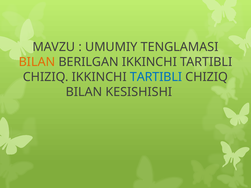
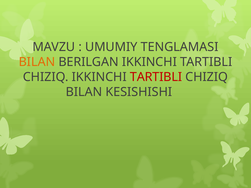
TARTIBLI at (156, 77) colour: blue -> red
